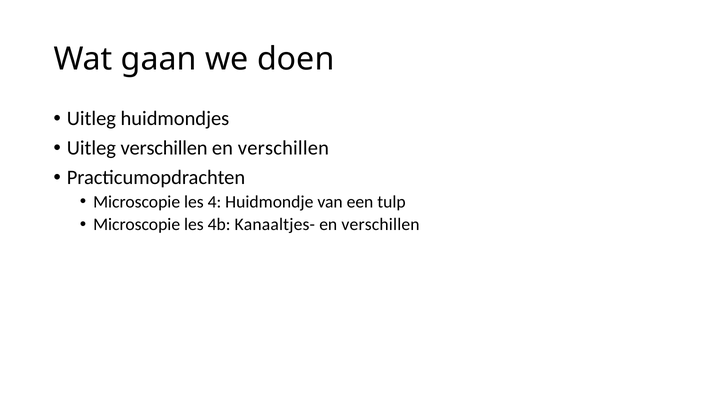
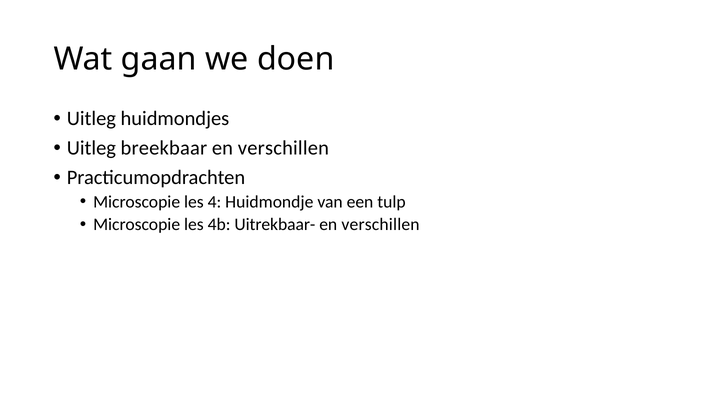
Uitleg verschillen: verschillen -> breekbaar
Kanaaltjes-: Kanaaltjes- -> Uitrekbaar-
